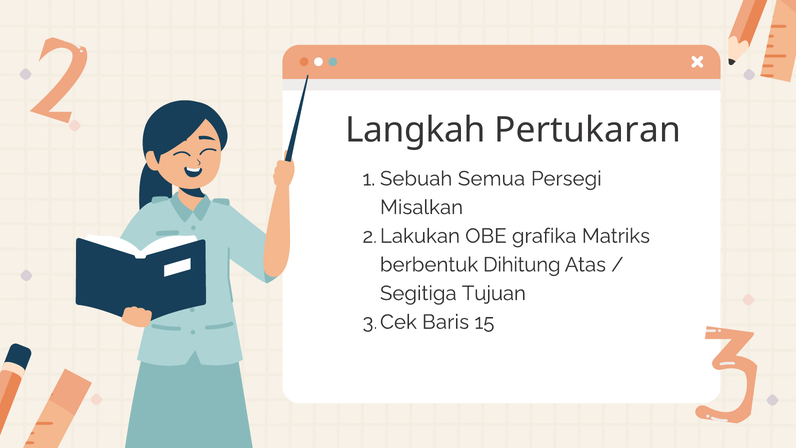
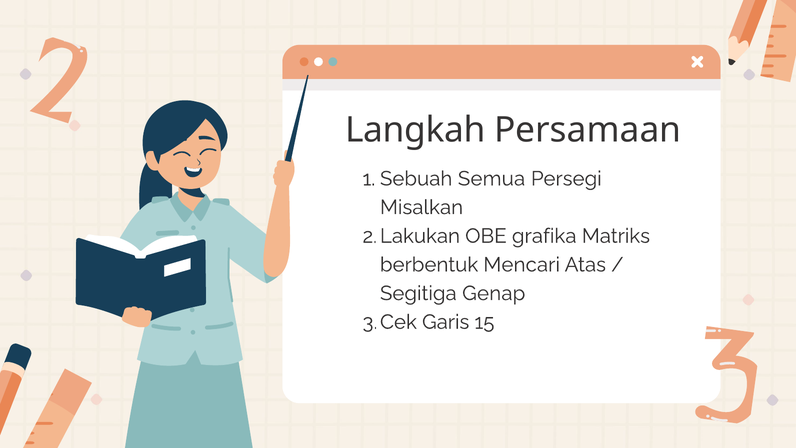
Pertukaran: Pertukaran -> Persamaan
Dihitung: Dihitung -> Mencari
Tujuan: Tujuan -> Genap
Baris: Baris -> Garis
